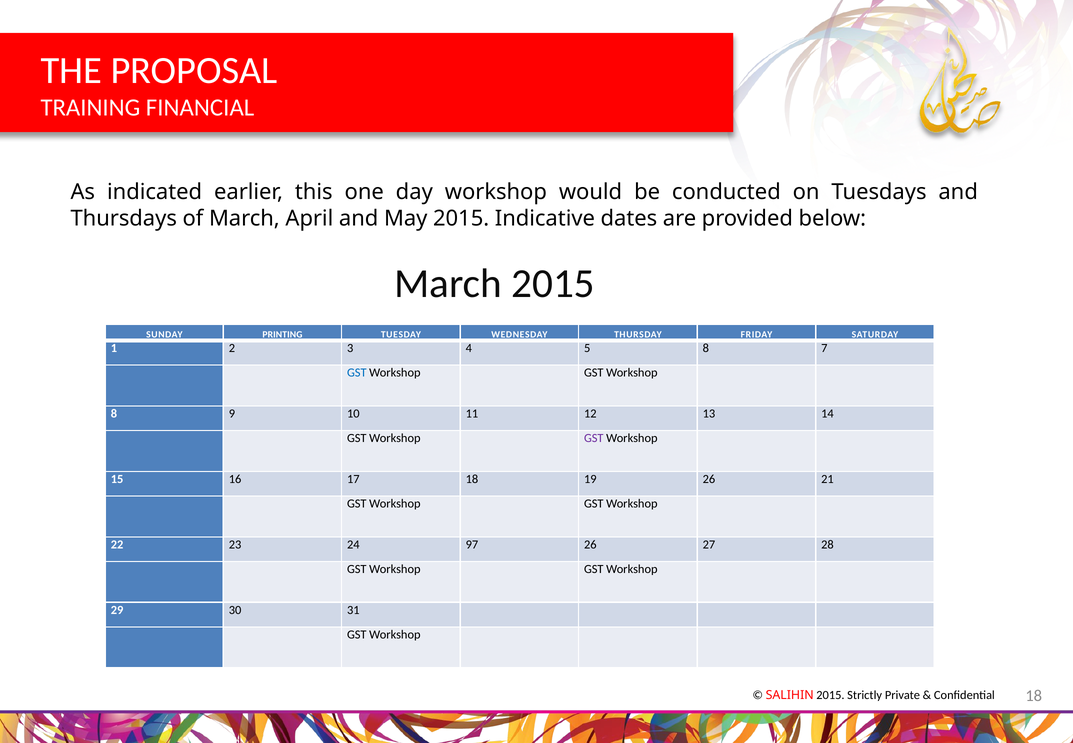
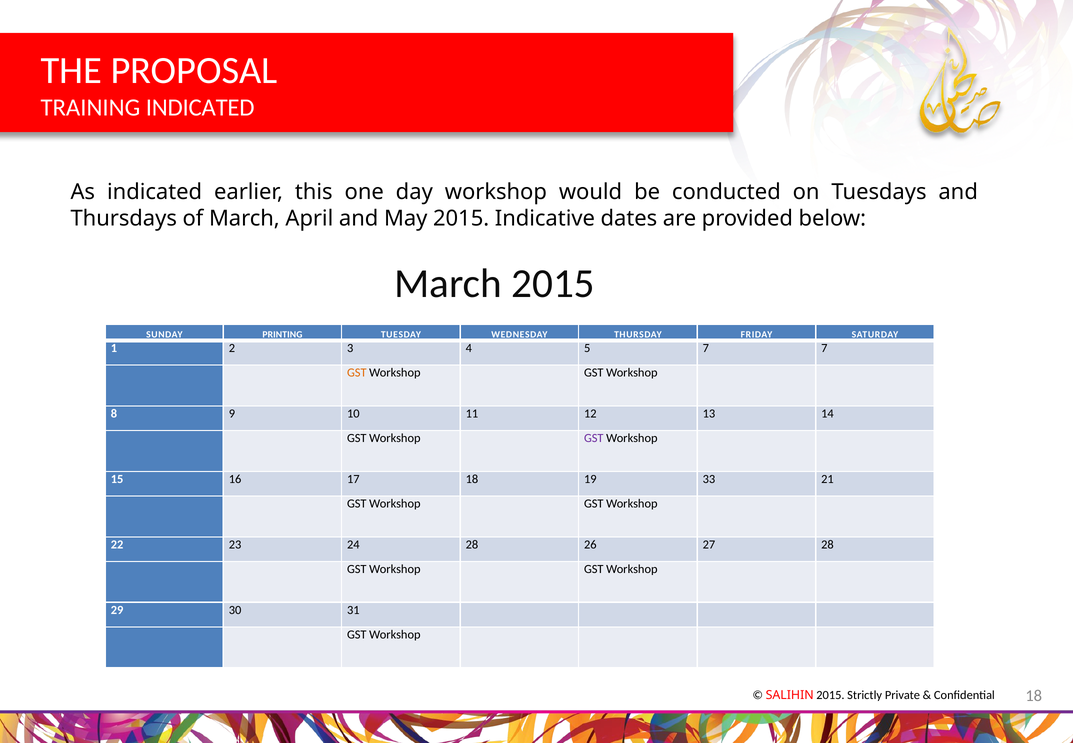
TRAINING FINANCIAL: FINANCIAL -> INDICATED
5 8: 8 -> 7
GST at (357, 373) colour: blue -> orange
19 26: 26 -> 33
24 97: 97 -> 28
